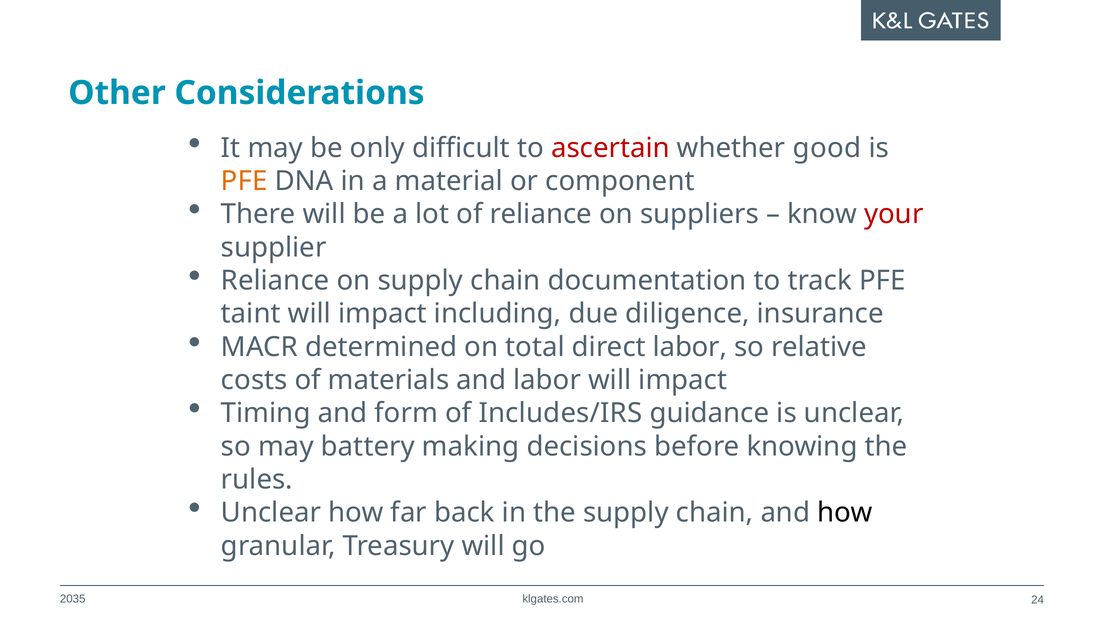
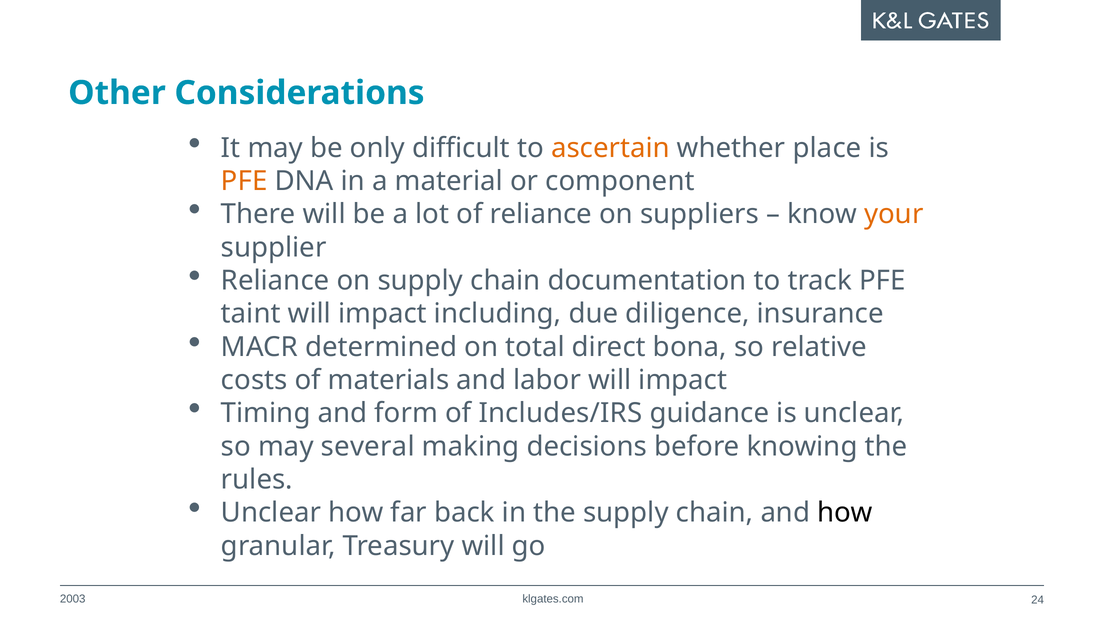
ascertain colour: red -> orange
good: good -> place
your colour: red -> orange
direct labor: labor -> bona
battery: battery -> several
2035: 2035 -> 2003
